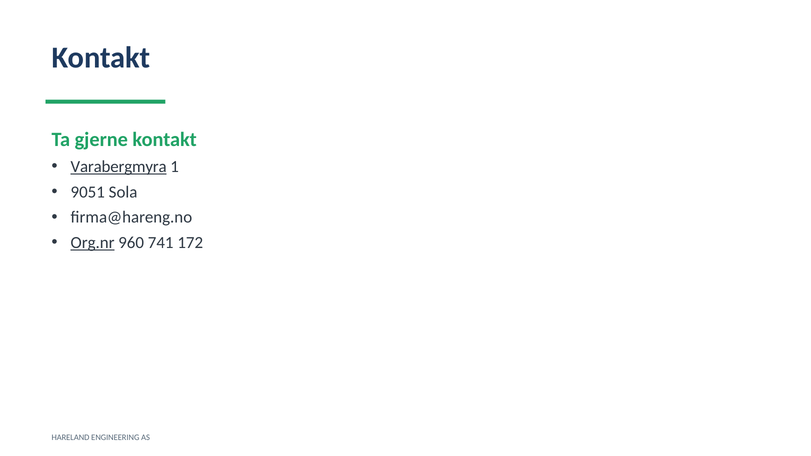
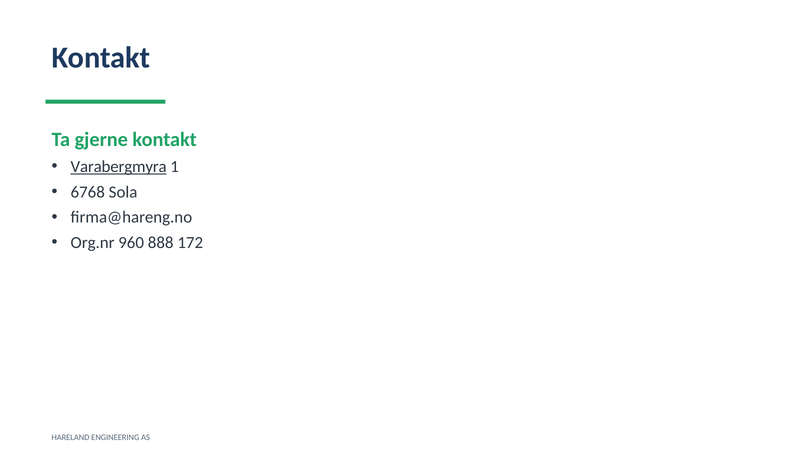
9051: 9051 -> 6768
Org.nr underline: present -> none
741: 741 -> 888
